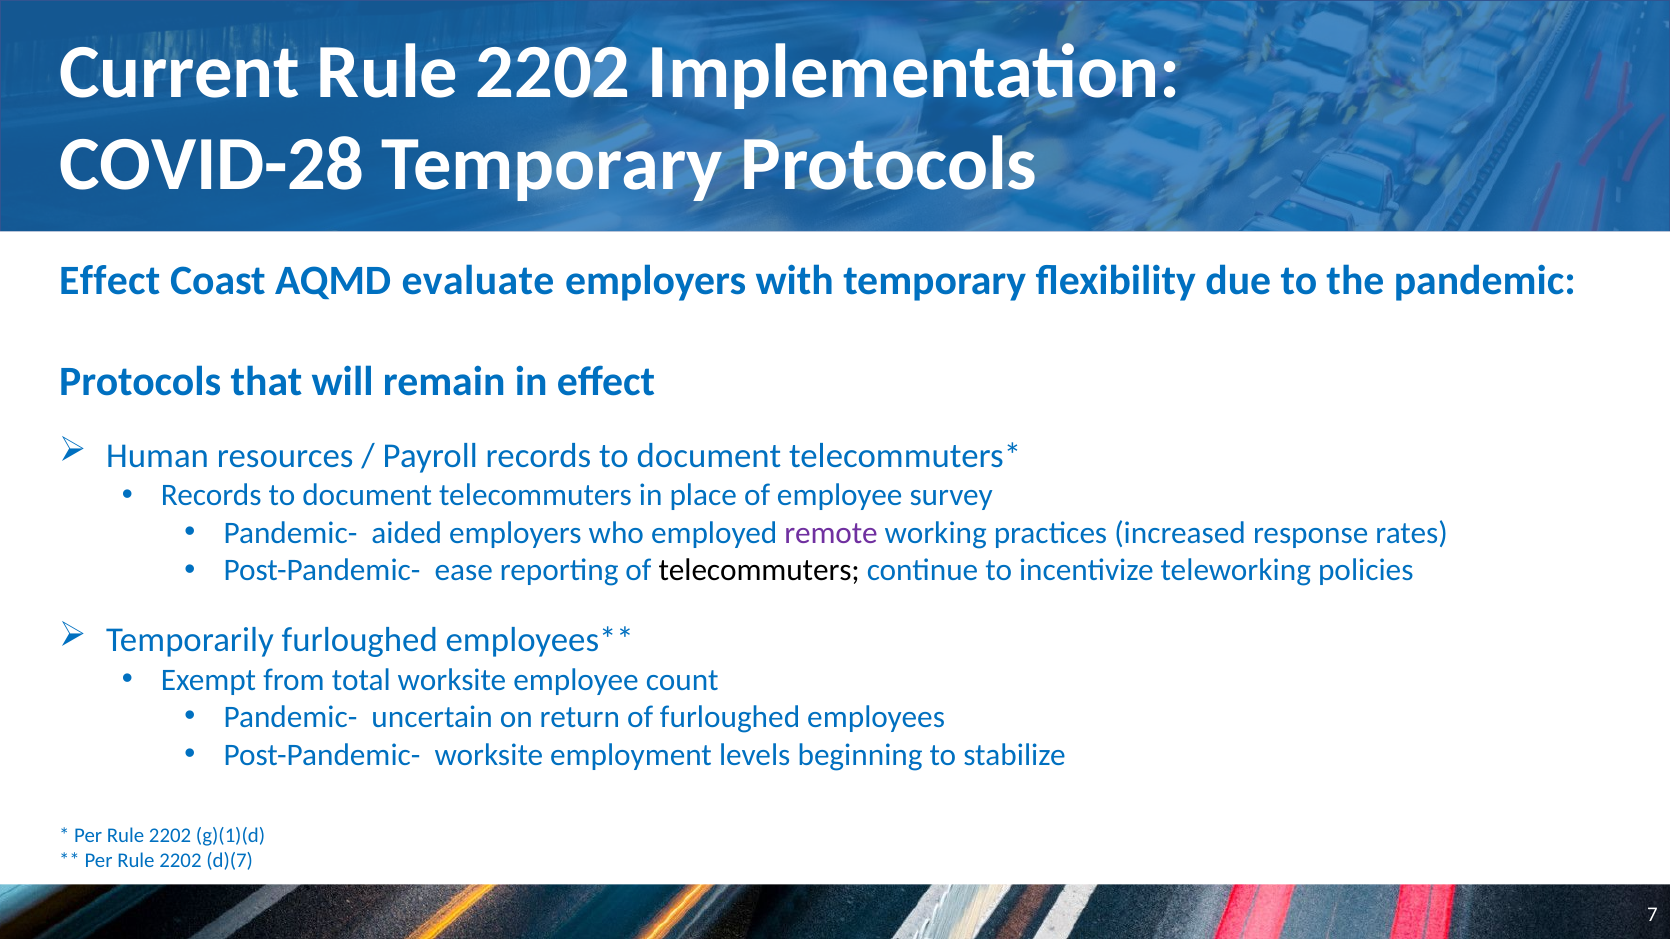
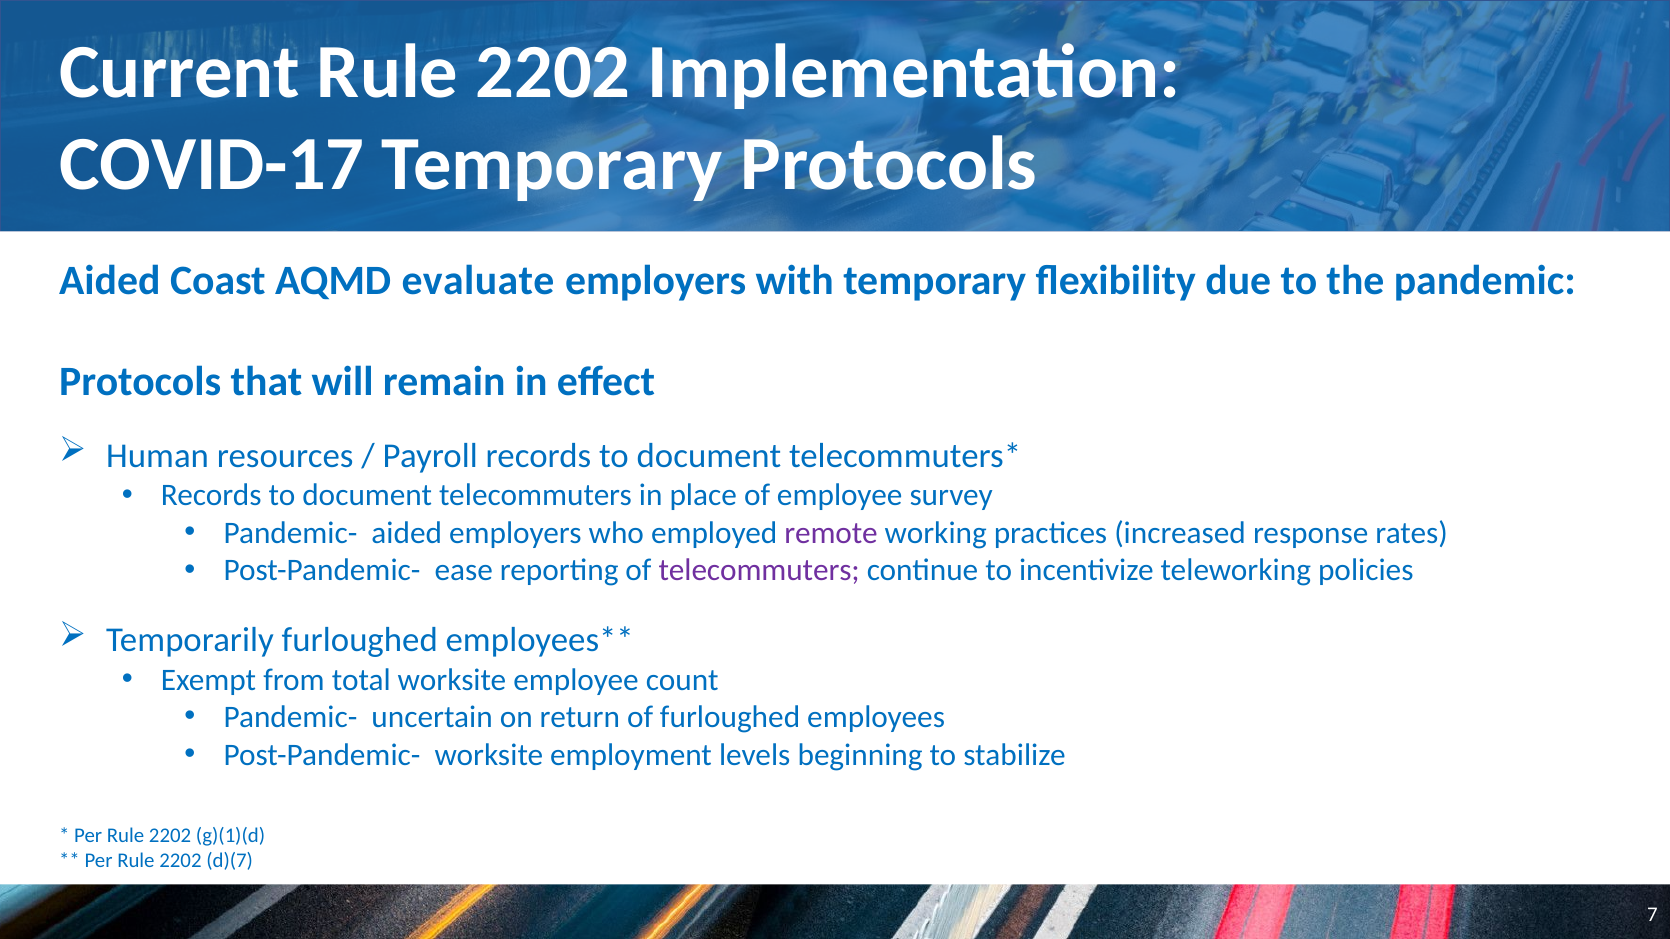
COVID-28: COVID-28 -> COVID-17
Effect at (110, 281): Effect -> Aided
telecommuters at (759, 571) colour: black -> purple
